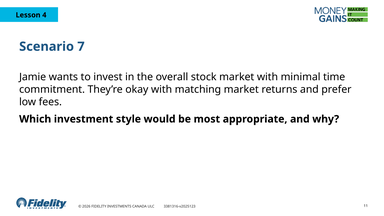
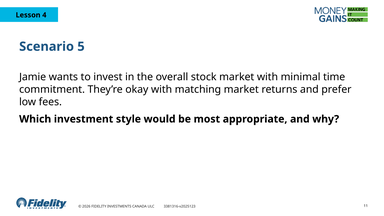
7: 7 -> 5
